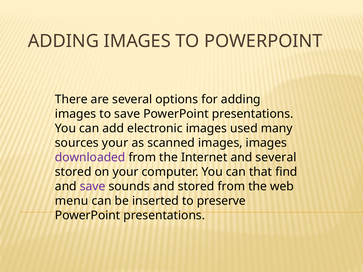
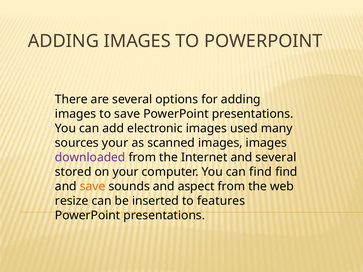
can that: that -> find
save at (93, 187) colour: purple -> orange
and stored: stored -> aspect
menu: menu -> resize
preserve: preserve -> features
